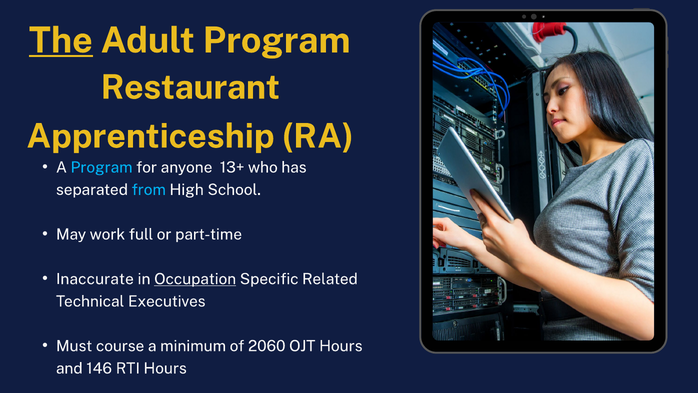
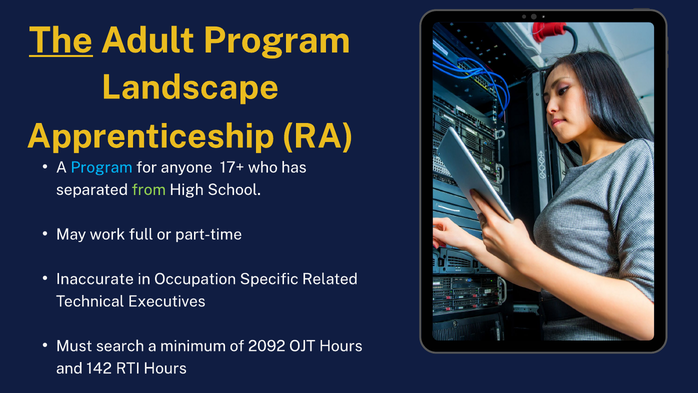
Restaurant: Restaurant -> Landscape
13+: 13+ -> 17+
from colour: light blue -> light green
Occupation underline: present -> none
course: course -> search
2060: 2060 -> 2092
146: 146 -> 142
